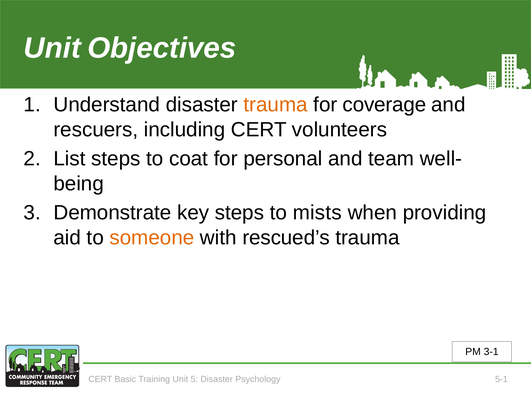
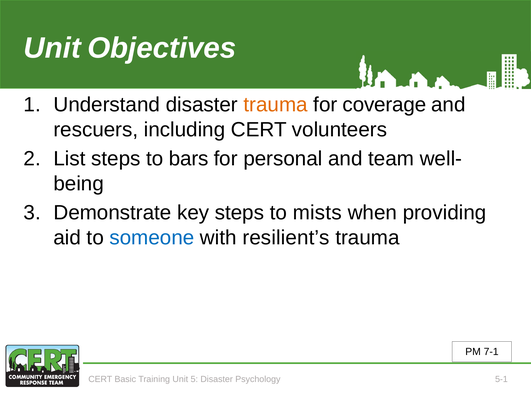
coat: coat -> bars
someone colour: orange -> blue
rescued’s: rescued’s -> resilient’s
3-1: 3-1 -> 7-1
